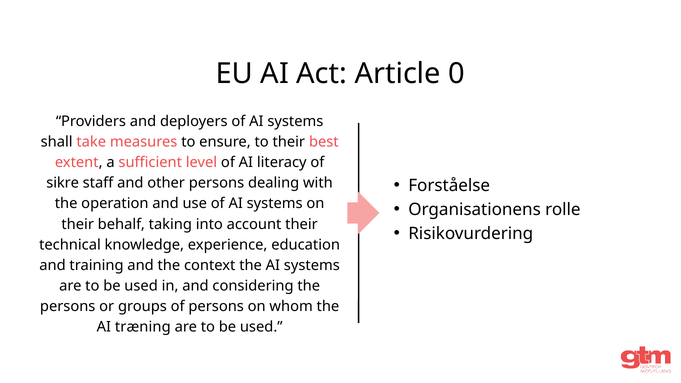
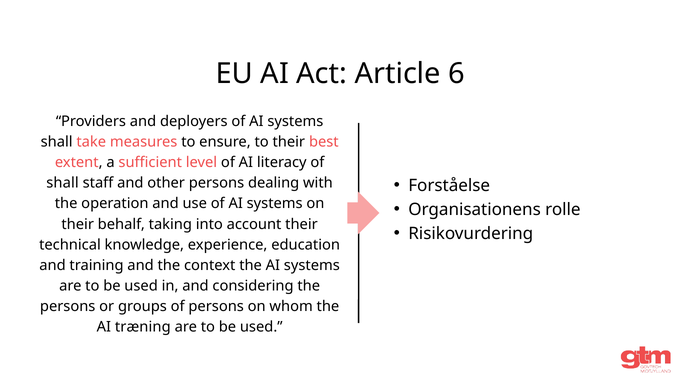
0: 0 -> 6
sikre at (63, 183): sikre -> shall
